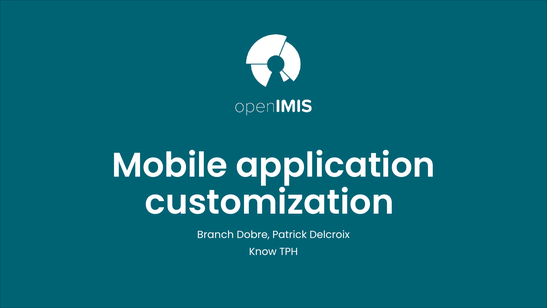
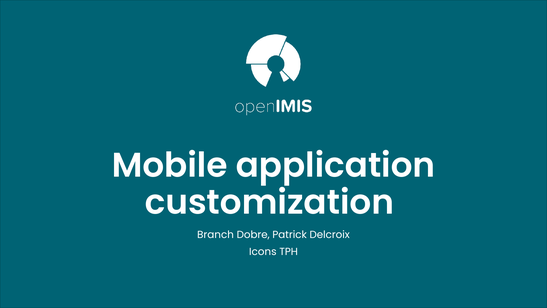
Know: Know -> Icons
